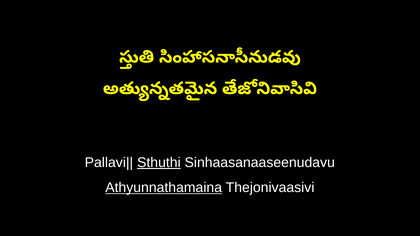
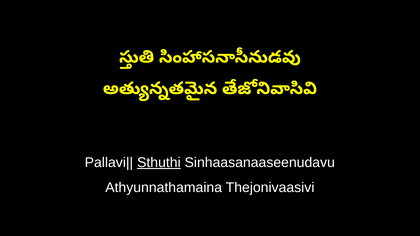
Athyunnathamaina underline: present -> none
